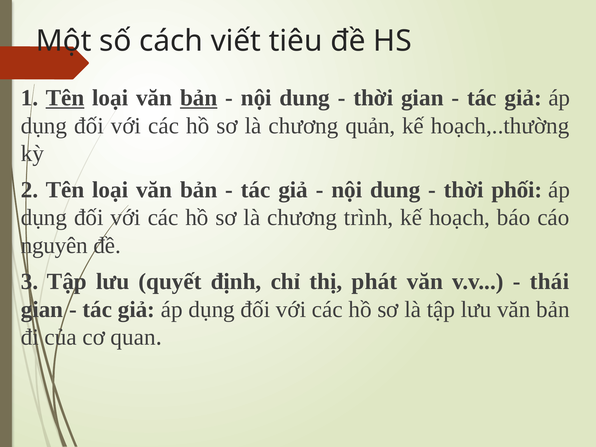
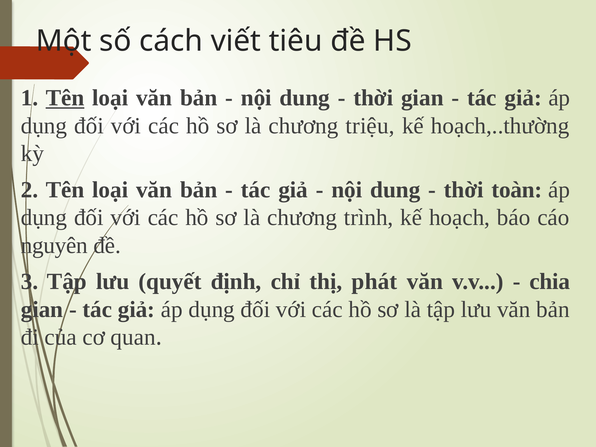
bản at (199, 98) underline: present -> none
quản: quản -> triệu
phối: phối -> toàn
thái: thái -> chia
